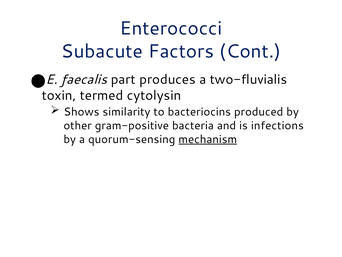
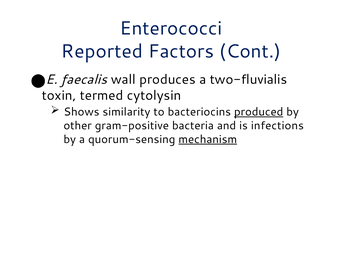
Subacute: Subacute -> Reported
part: part -> wall
produced underline: none -> present
